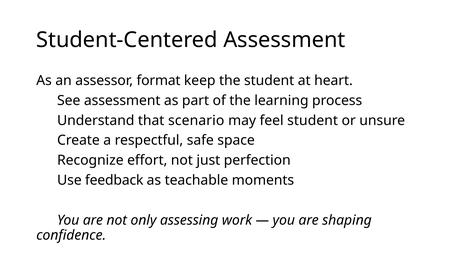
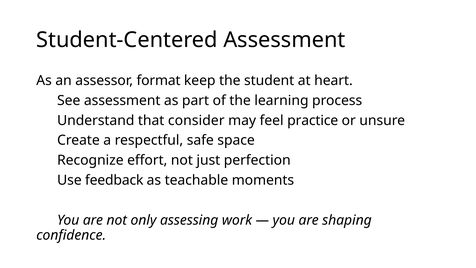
scenario: scenario -> consider
feel student: student -> practice
